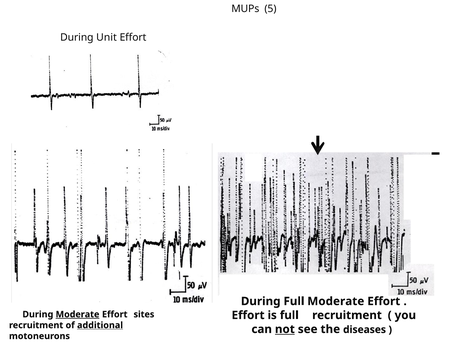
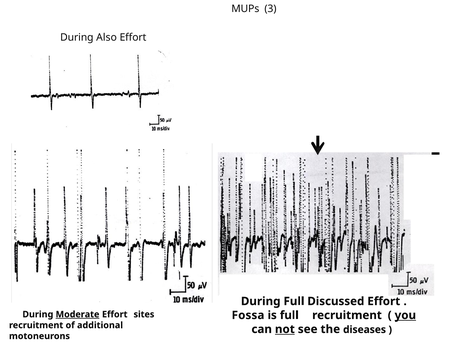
5: 5 -> 3
Unit: Unit -> Also
Full Moderate: Moderate -> Discussed
Effort at (248, 315): Effort -> Fossa
you underline: none -> present
additional underline: present -> none
